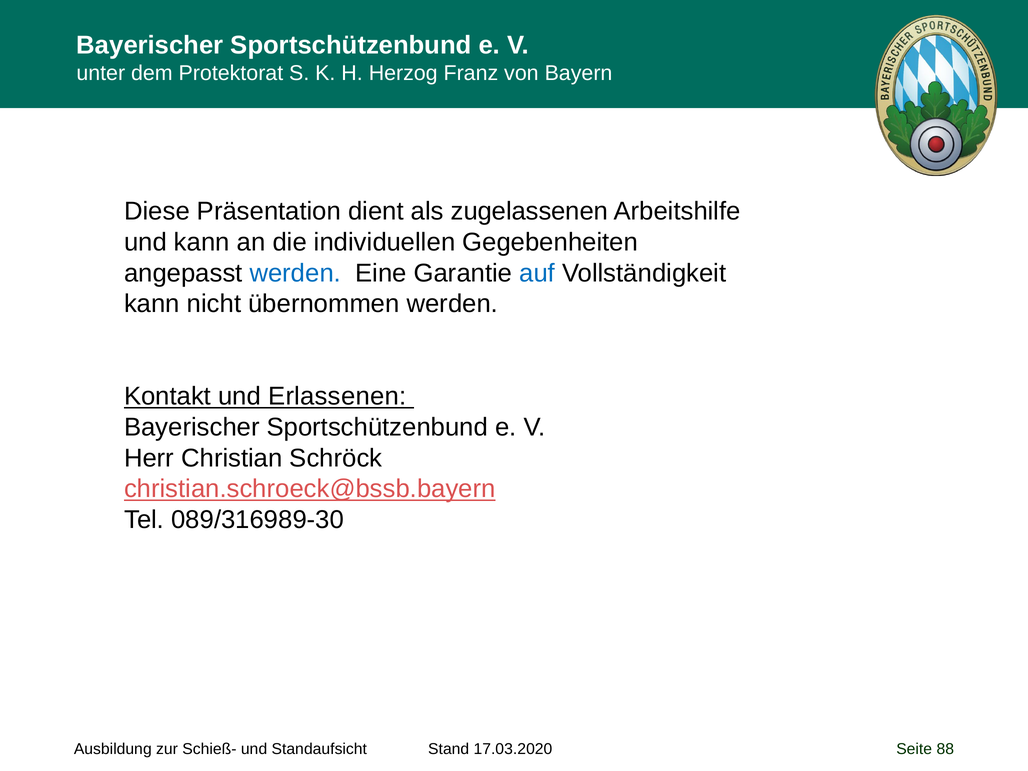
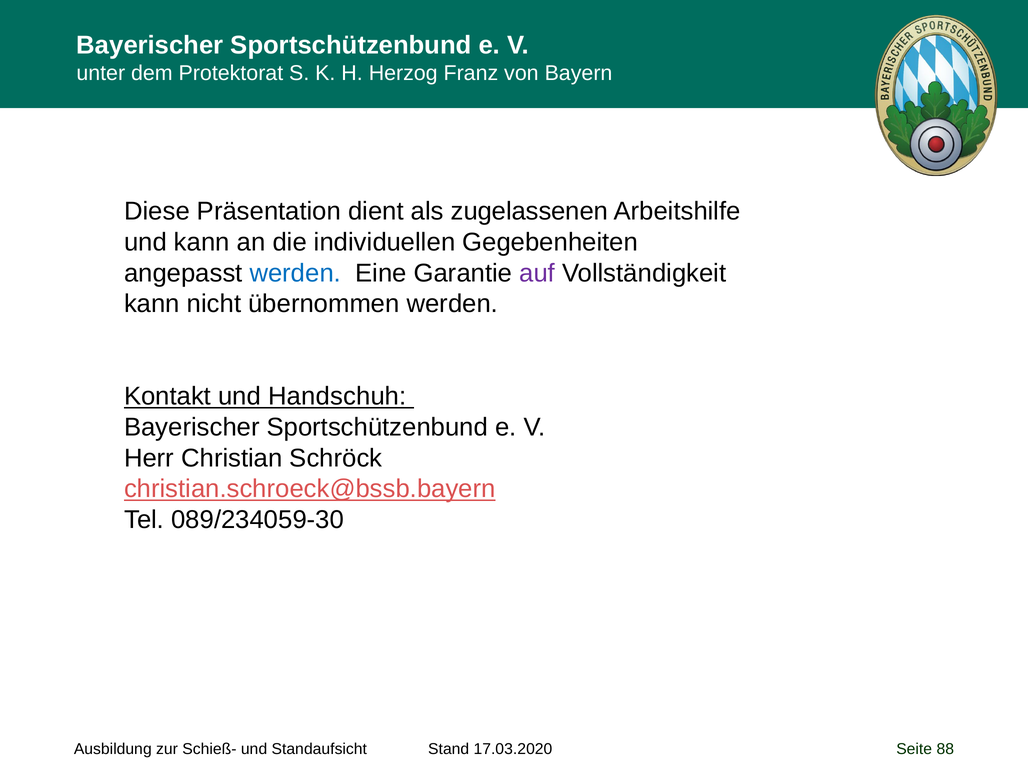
auf colour: blue -> purple
Erlassenen: Erlassenen -> Handschuh
089/316989-30: 089/316989-30 -> 089/234059-30
